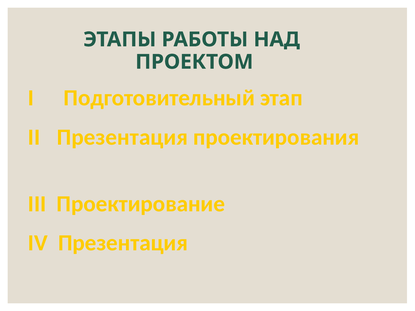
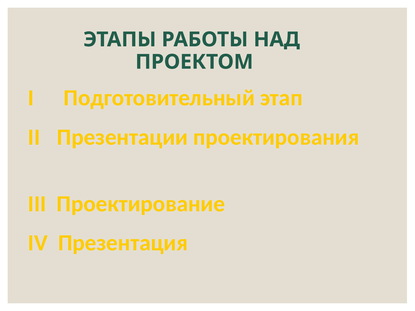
II Презентация: Презентация -> Презентации
